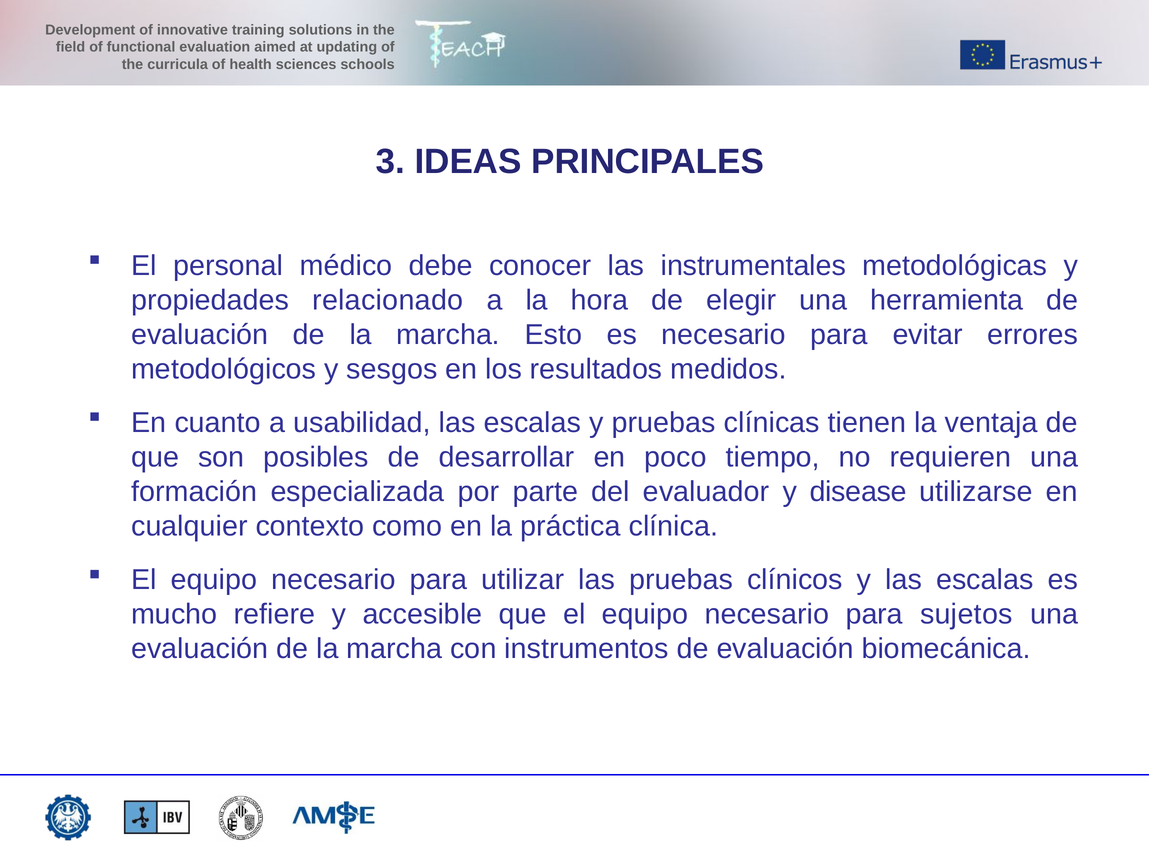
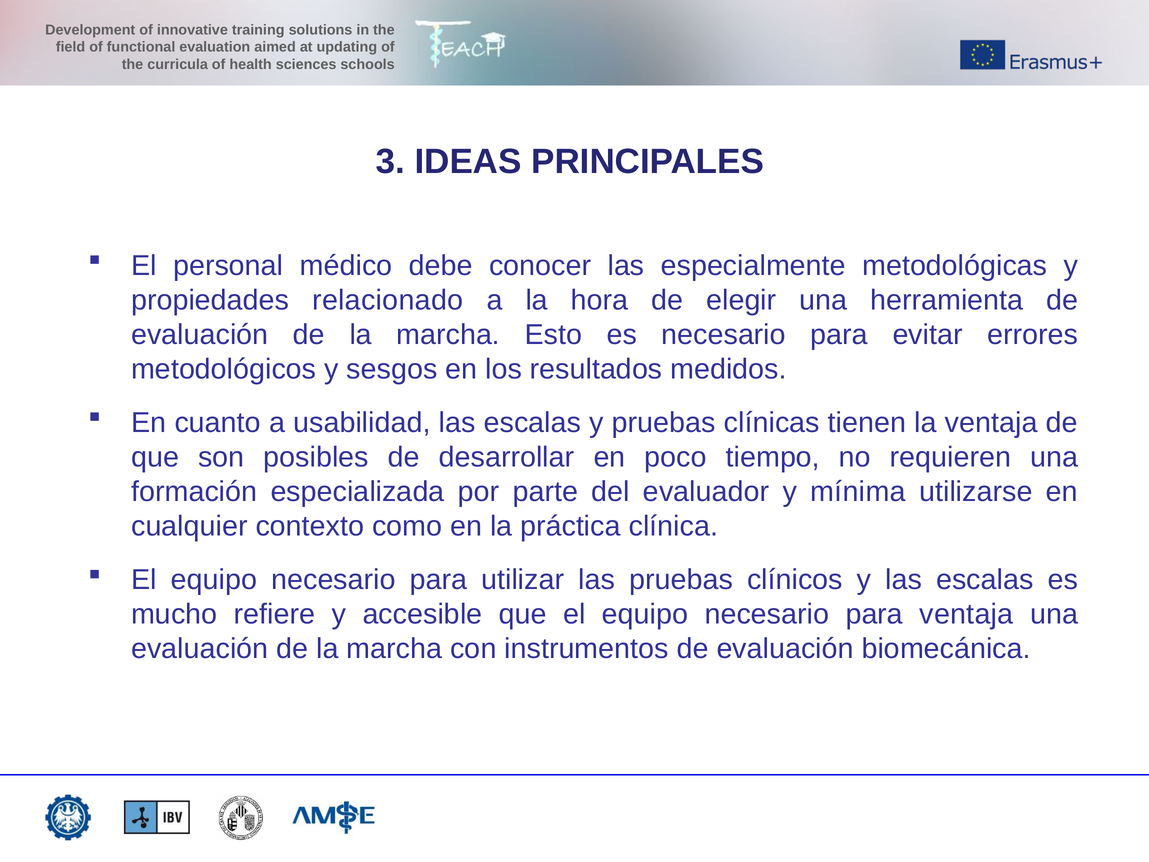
instrumentales: instrumentales -> especialmente
disease: disease -> mínima
para sujetos: sujetos -> ventaja
